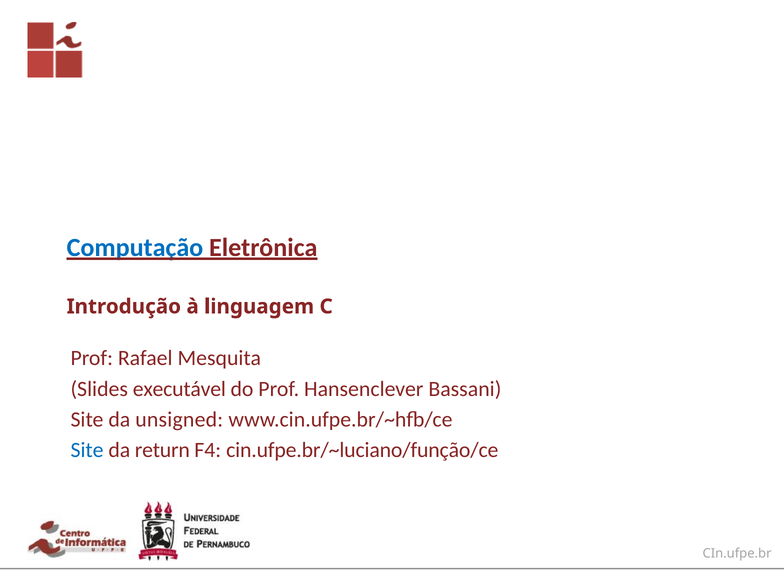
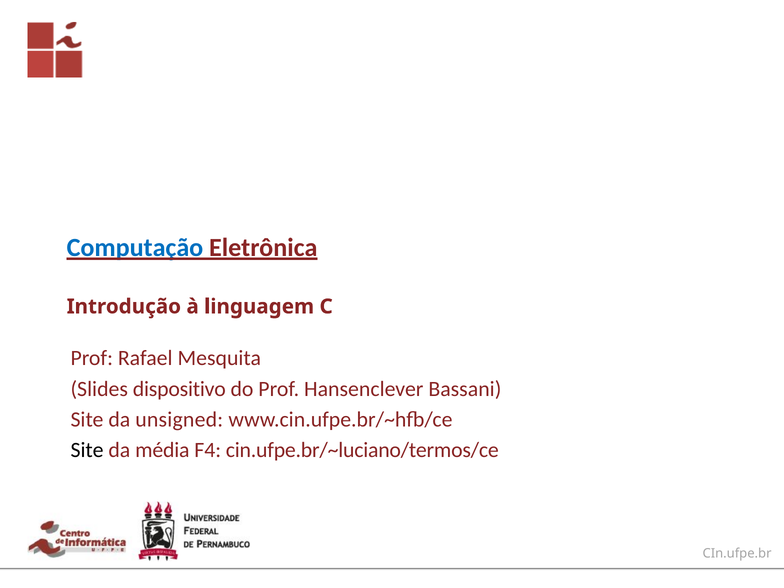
executável: executável -> dispositivo
Site at (87, 450) colour: blue -> black
return: return -> média
cin.ufpe.br/~luciano/função/ce: cin.ufpe.br/~luciano/função/ce -> cin.ufpe.br/~luciano/termos/ce
